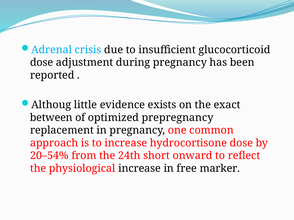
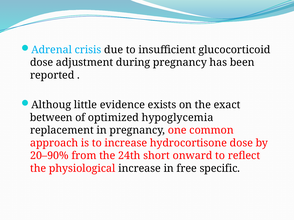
prepregnancy: prepregnancy -> hypoglycemia
20–54%: 20–54% -> 20–90%
marker: marker -> specific
